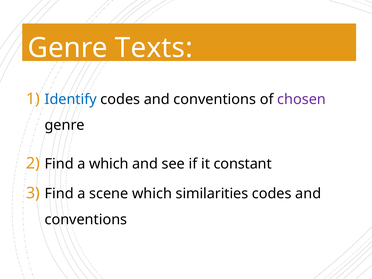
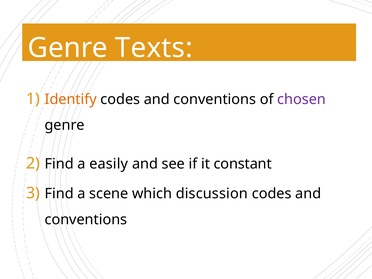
Identify colour: blue -> orange
a which: which -> easily
similarities: similarities -> discussion
